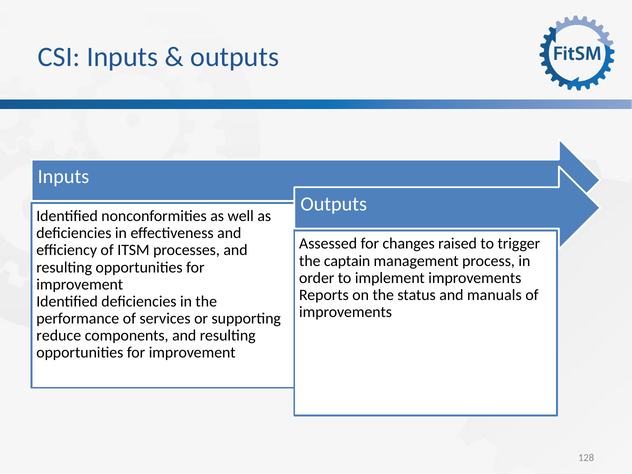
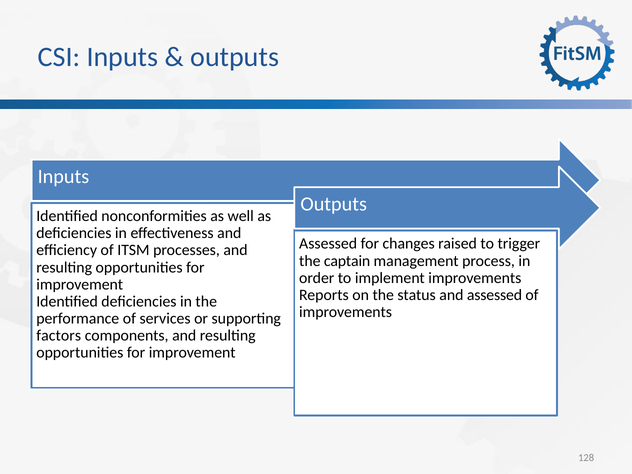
and manuals: manuals -> assessed
reduce: reduce -> factors
